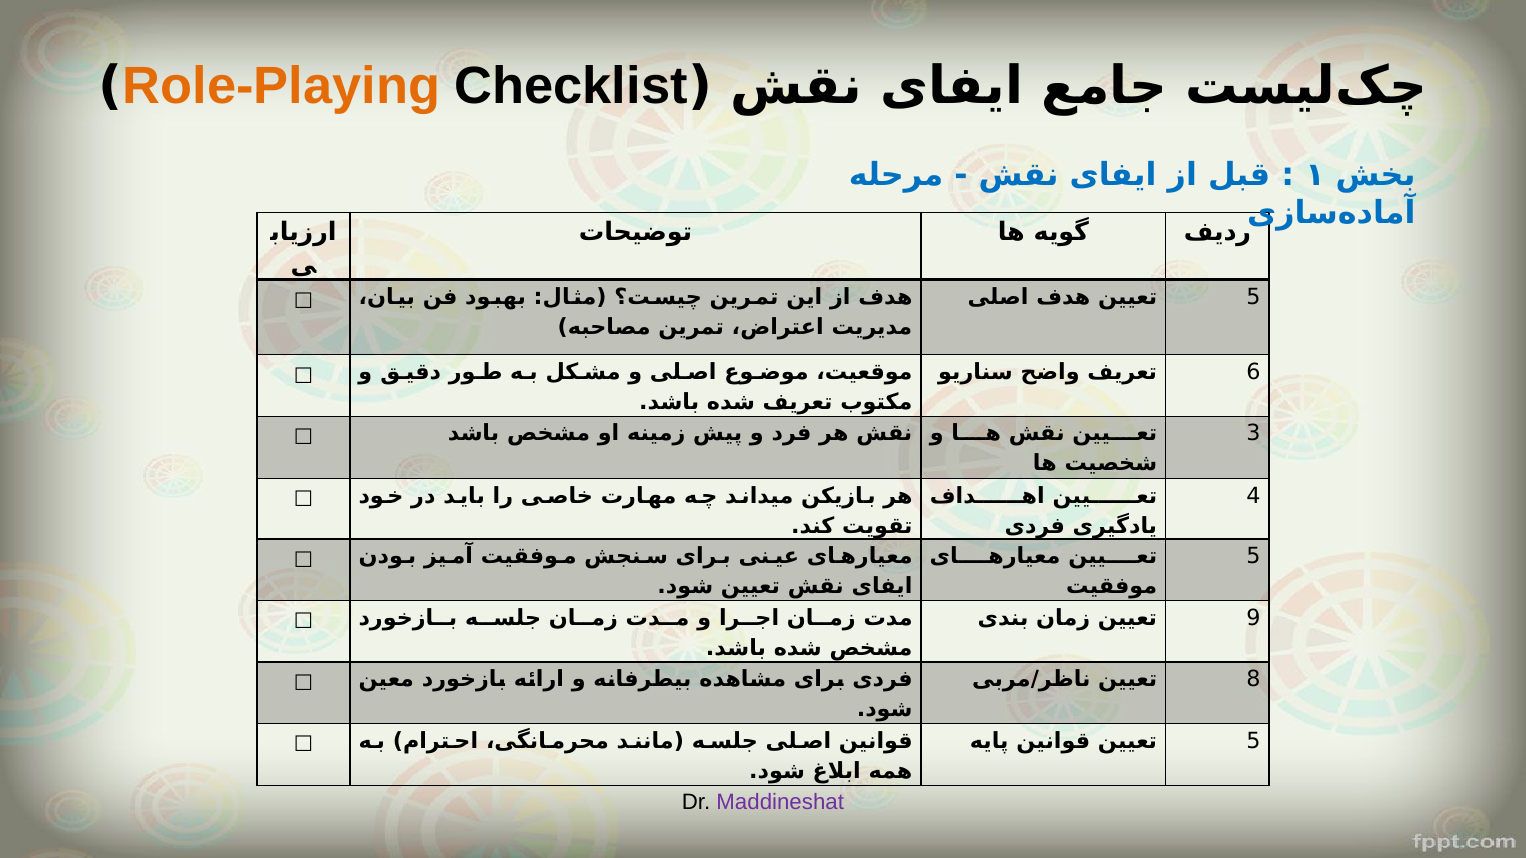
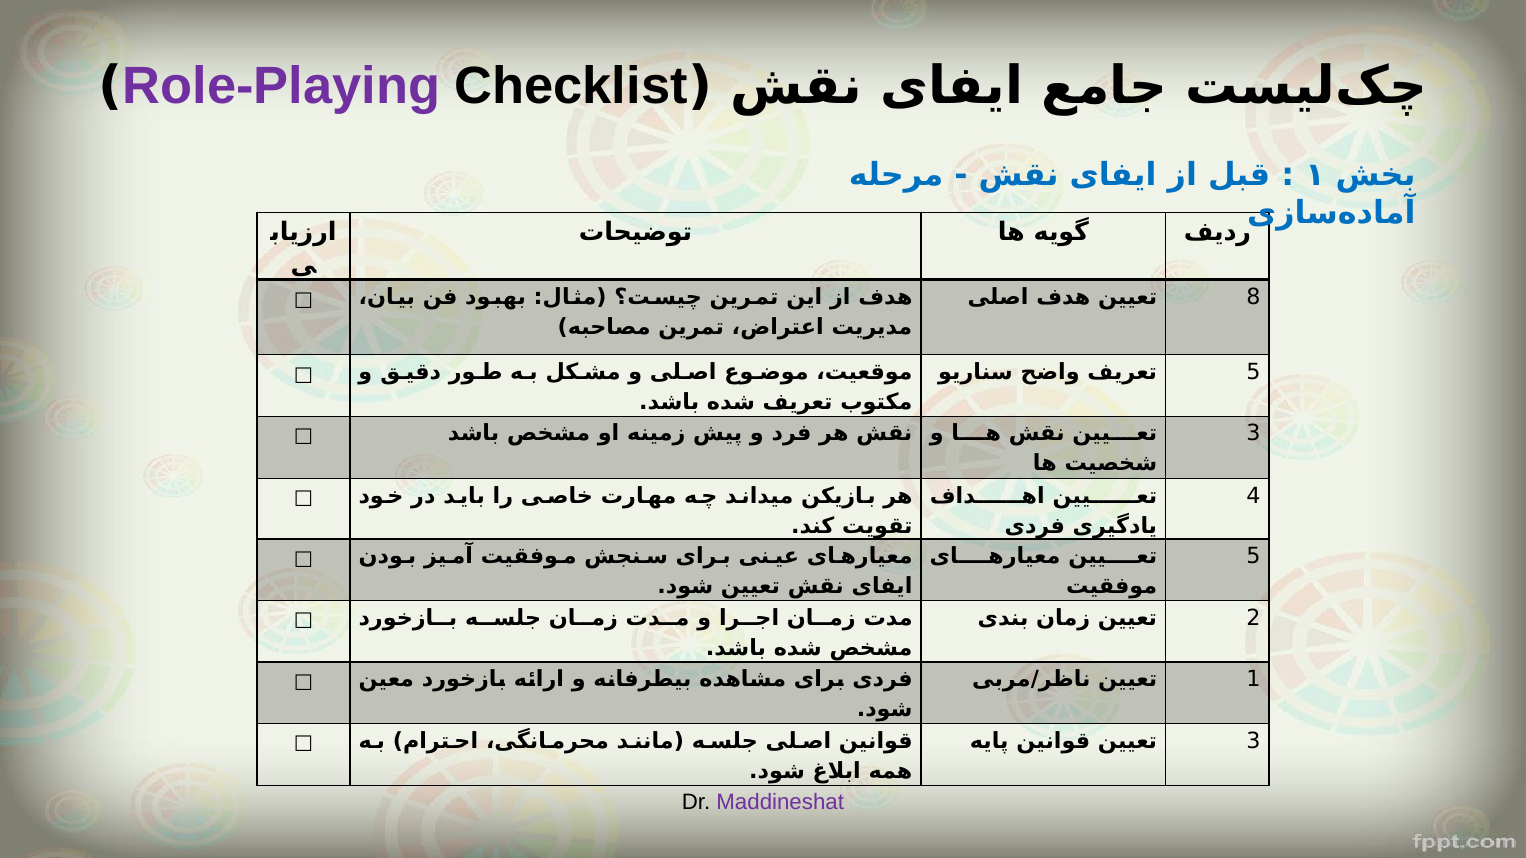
Role-Playing colour: orange -> purple
5 at (1253, 297): 5 -> 8
6 at (1253, 372): 6 -> 5
9: 9 -> 2
8: 8 -> 1
5 at (1253, 741): 5 -> 3
